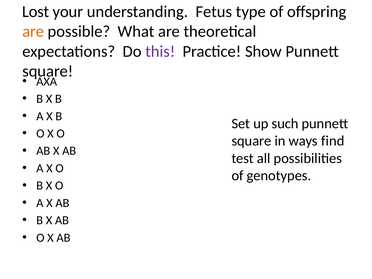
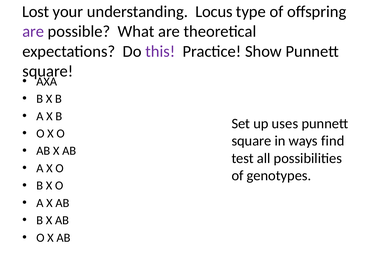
Fetus: Fetus -> Locus
are at (33, 32) colour: orange -> purple
such: such -> uses
